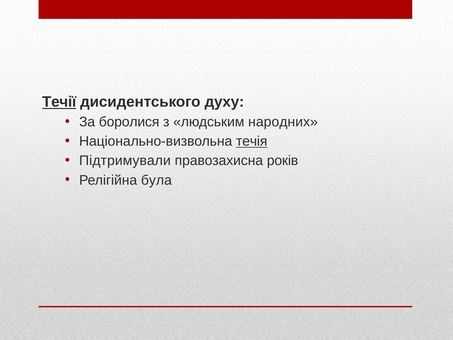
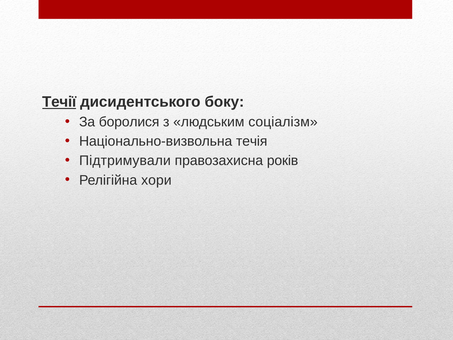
духу: духу -> боку
народних: народних -> соціалізм
течія underline: present -> none
була: була -> хори
